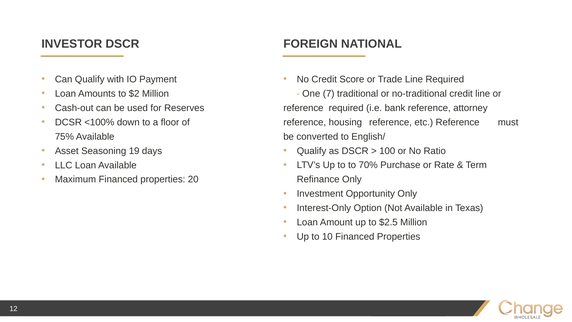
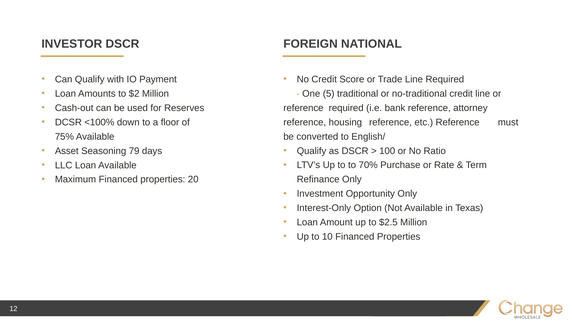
7: 7 -> 5
19: 19 -> 79
